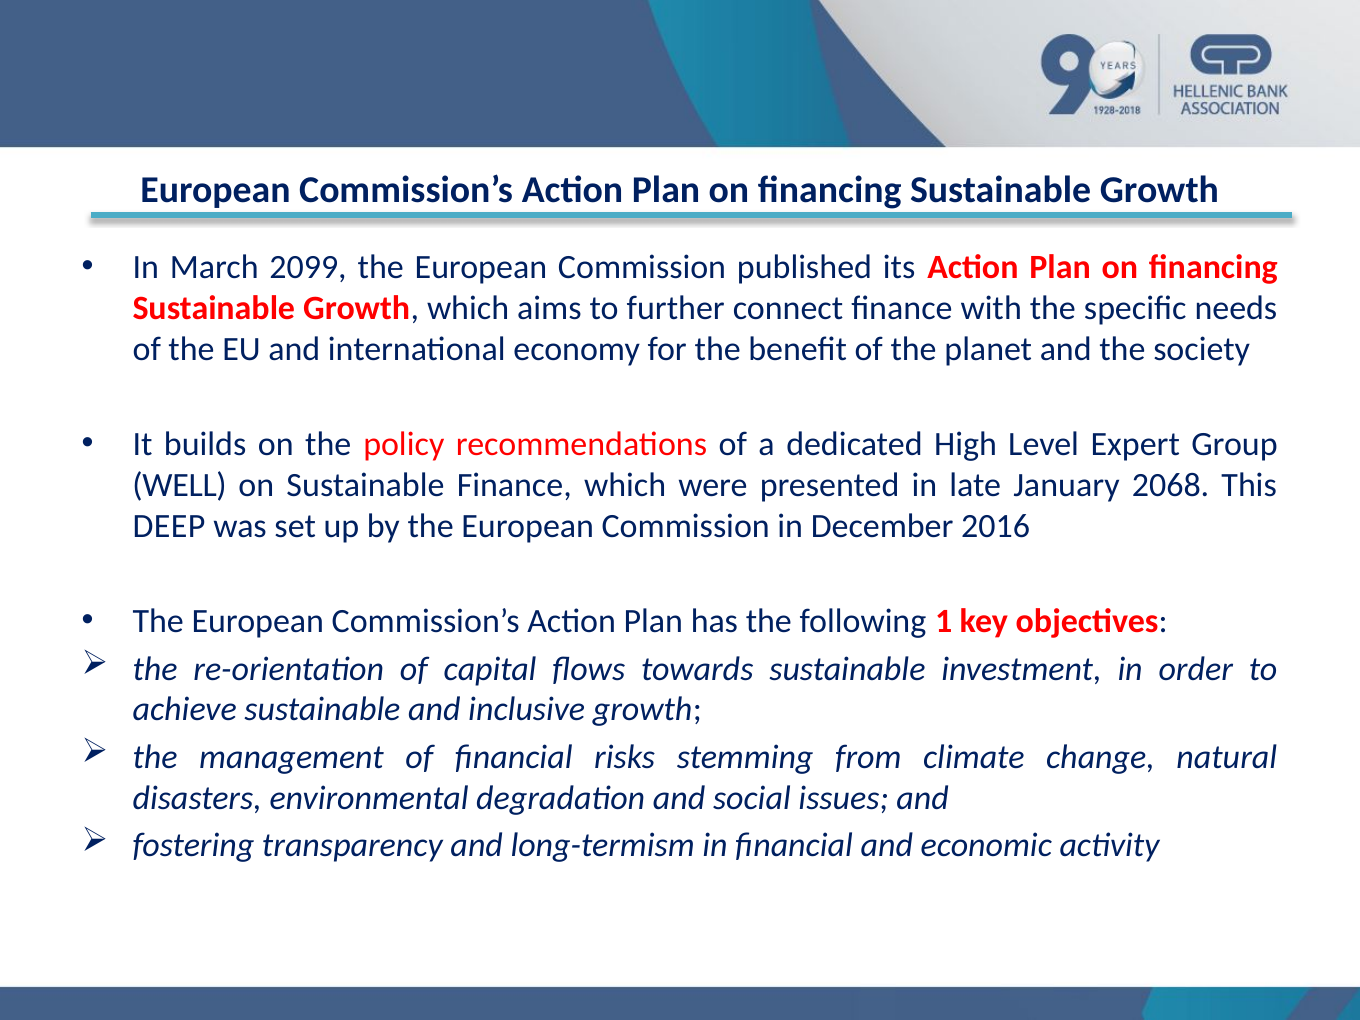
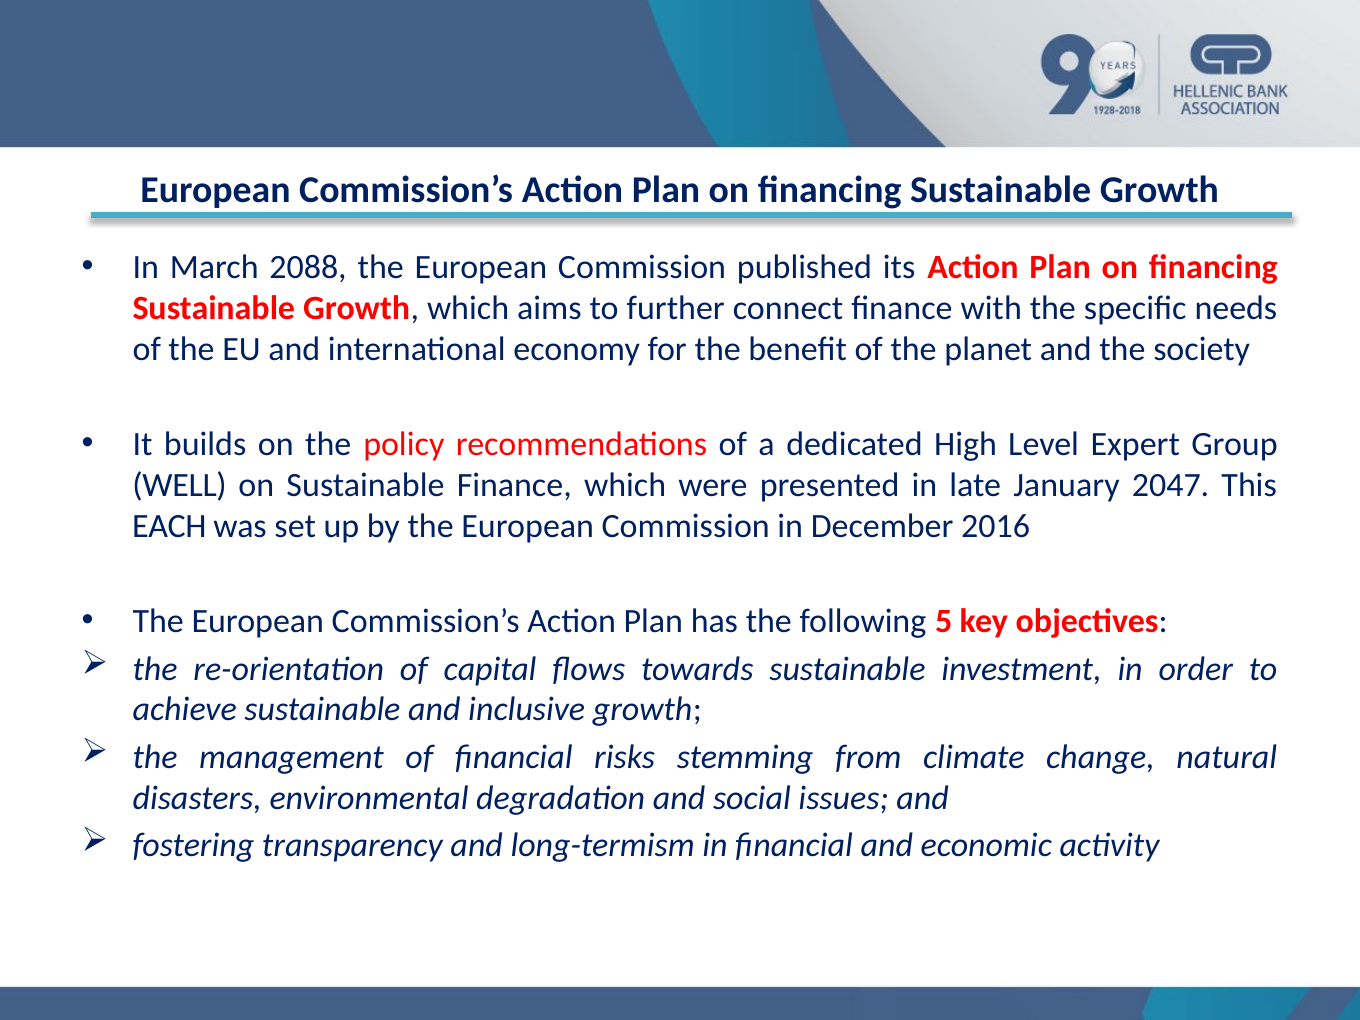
2099: 2099 -> 2088
2068: 2068 -> 2047
DEEP: DEEP -> EACH
1: 1 -> 5
